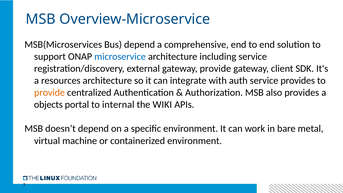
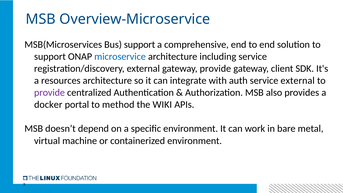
Bus depend: depend -> support
service provides: provides -> external
provide at (50, 93) colour: orange -> purple
objects: objects -> docker
internal: internal -> method
